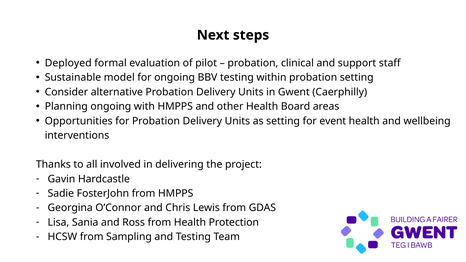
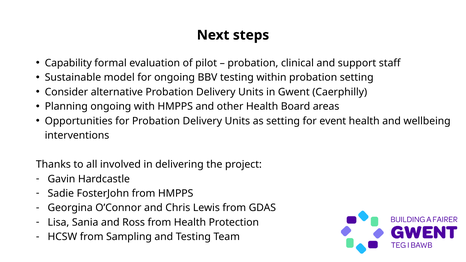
Deployed: Deployed -> Capability
